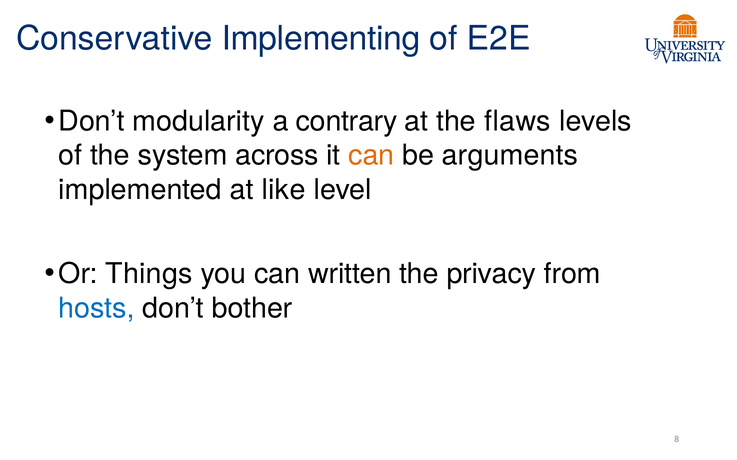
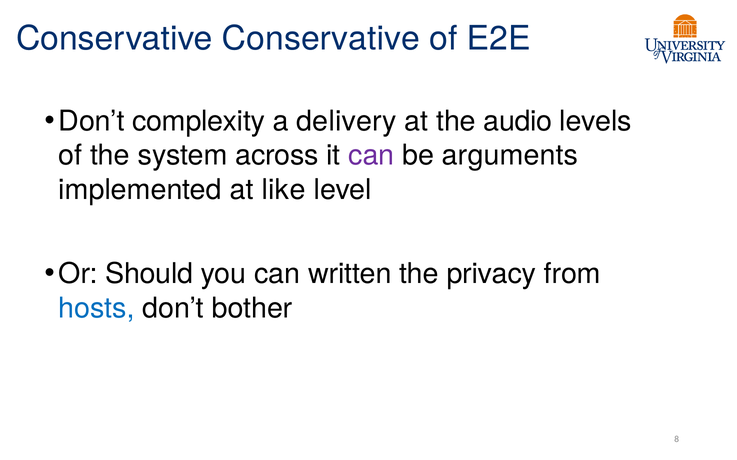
Conservative Implementing: Implementing -> Conservative
modularity: modularity -> complexity
contrary: contrary -> delivery
flaws: flaws -> audio
can at (371, 156) colour: orange -> purple
Things: Things -> Should
